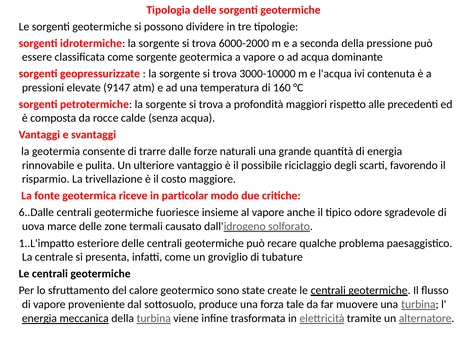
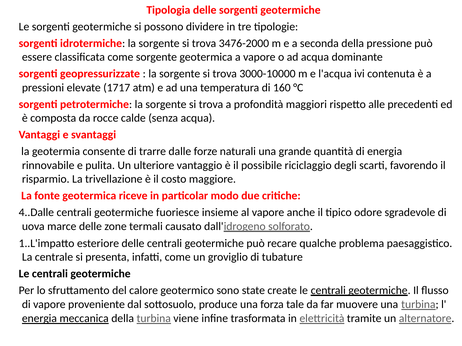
6000-2000: 6000-2000 -> 3476-2000
9147: 9147 -> 1717
6..Dalle: 6..Dalle -> 4..Dalle
